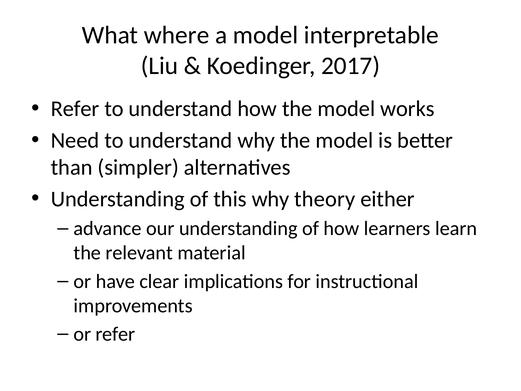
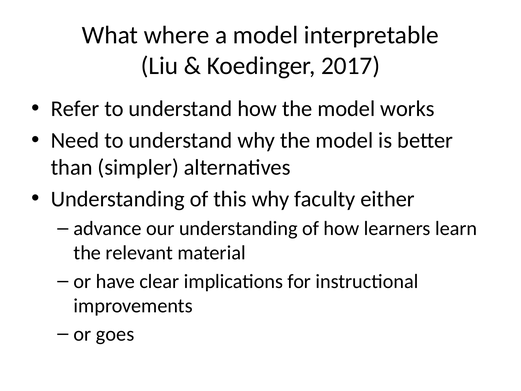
theory: theory -> faculty
or refer: refer -> goes
